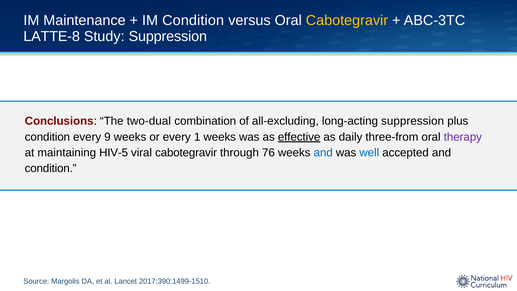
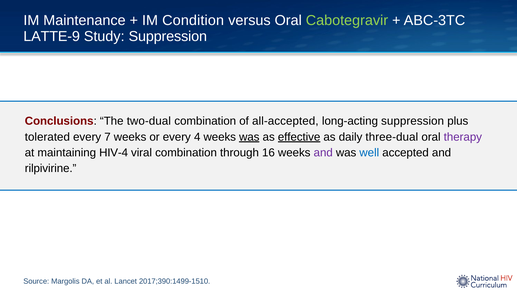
Cabotegravir at (347, 20) colour: yellow -> light green
LATTE-8: LATTE-8 -> LATTE-9
all-excluding: all-excluding -> all-accepted
condition at (47, 137): condition -> tolerated
9: 9 -> 7
1: 1 -> 4
was at (249, 137) underline: none -> present
three-from: three-from -> three-dual
HIV-5: HIV-5 -> HIV-4
viral cabotegravir: cabotegravir -> combination
76: 76 -> 16
and at (323, 153) colour: blue -> purple
condition at (51, 168): condition -> rilpivirine
